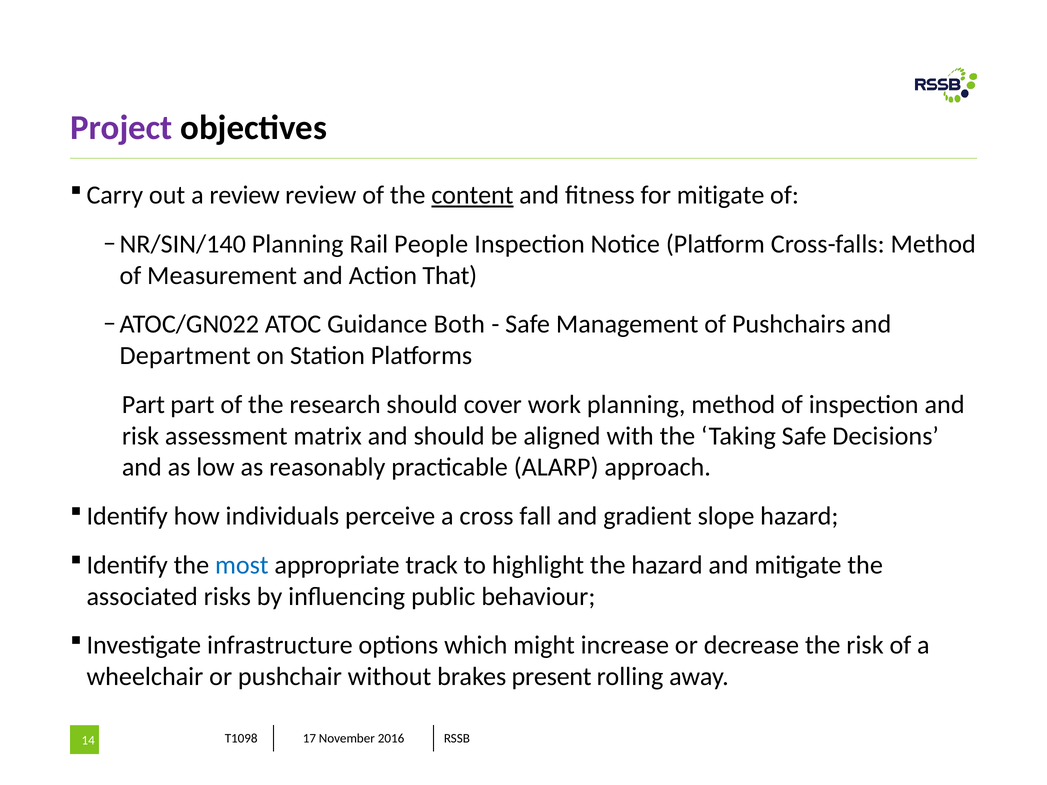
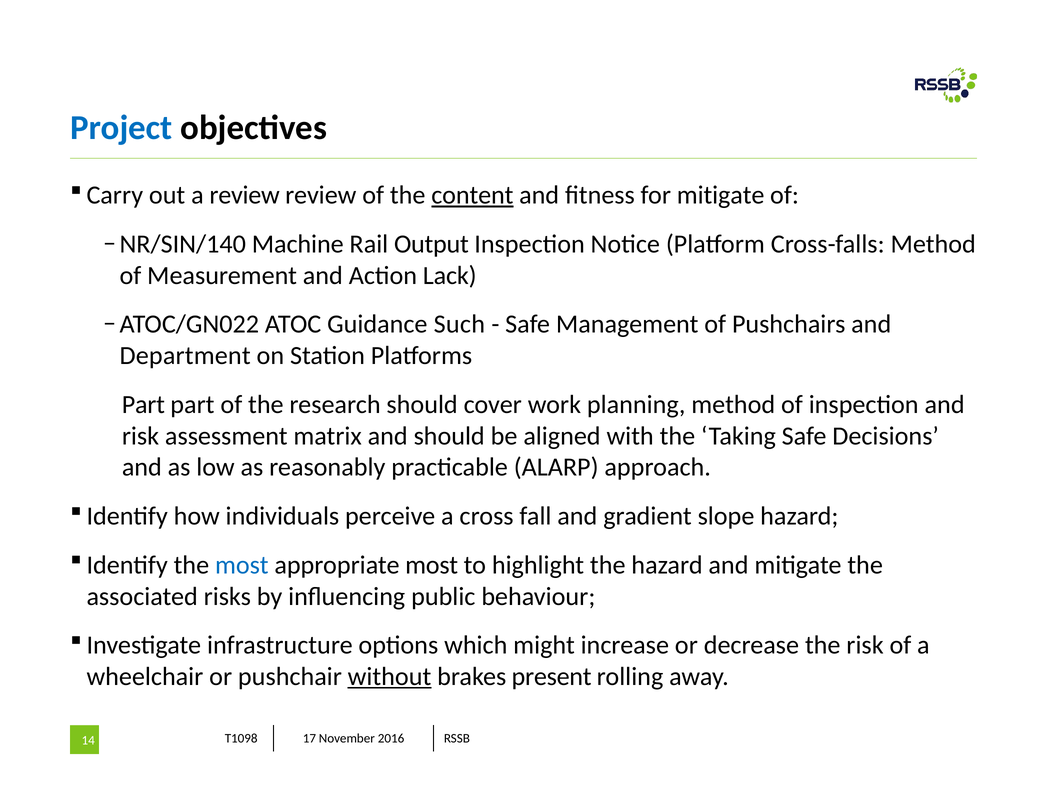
Project colour: purple -> blue
NR/SIN/140 Planning: Planning -> Machine
People: People -> Output
That: That -> Lack
Both: Both -> Such
appropriate track: track -> most
without underline: none -> present
